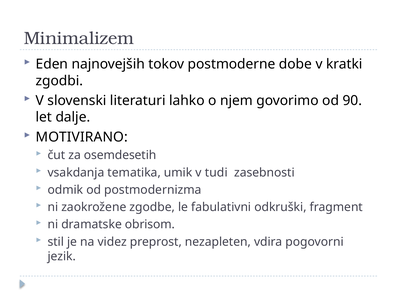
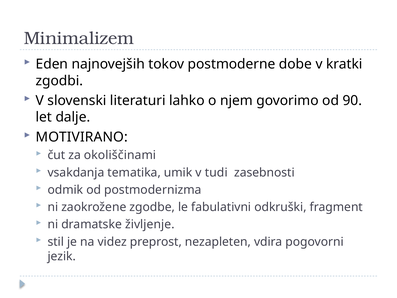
osemdesetih: osemdesetih -> okoliščinami
obrisom: obrisom -> življenje
